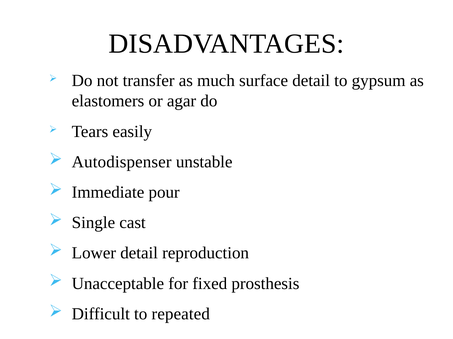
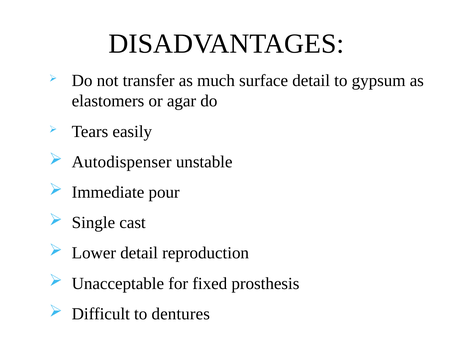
repeated: repeated -> dentures
